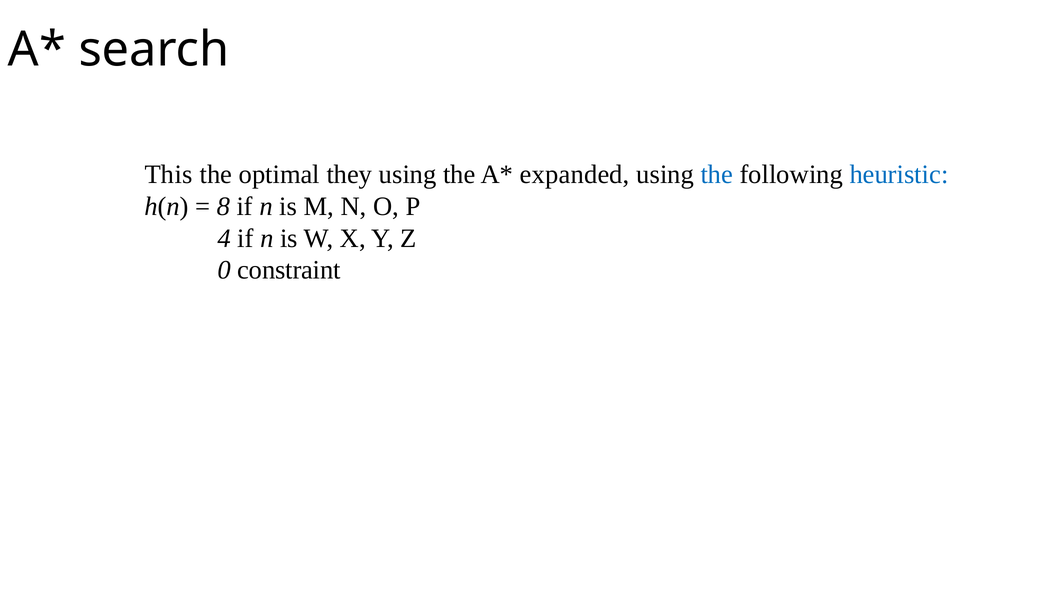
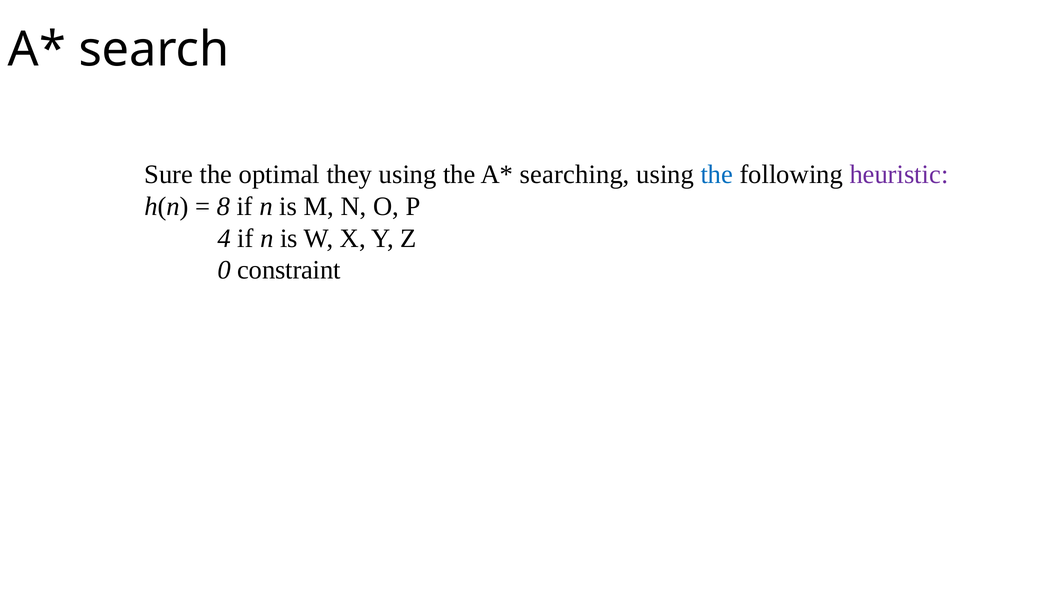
This: This -> Sure
expanded: expanded -> searching
heuristic colour: blue -> purple
